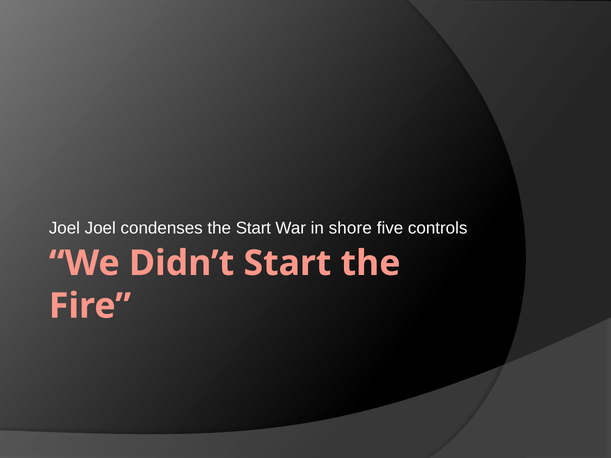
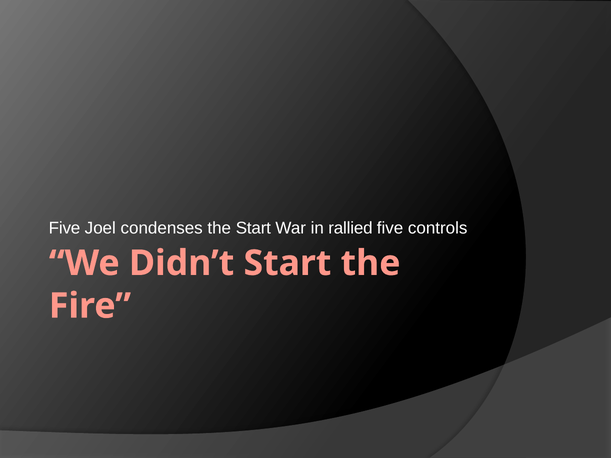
Joel at (64, 228): Joel -> Five
shore: shore -> rallied
